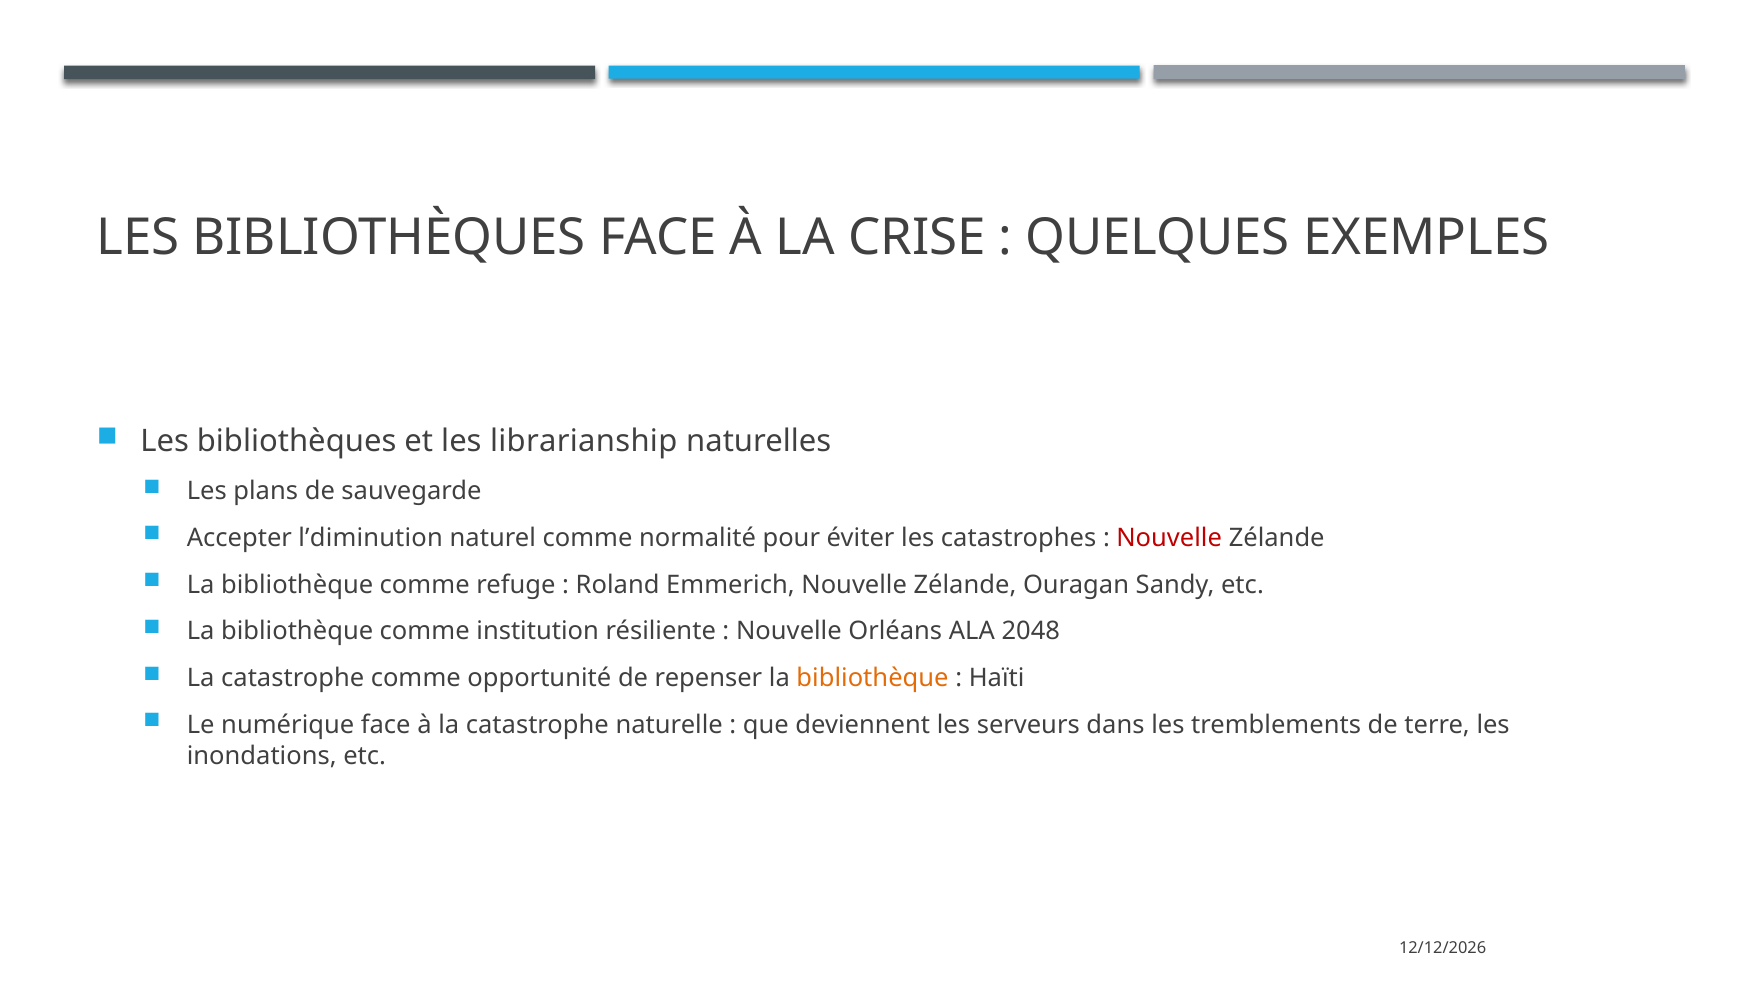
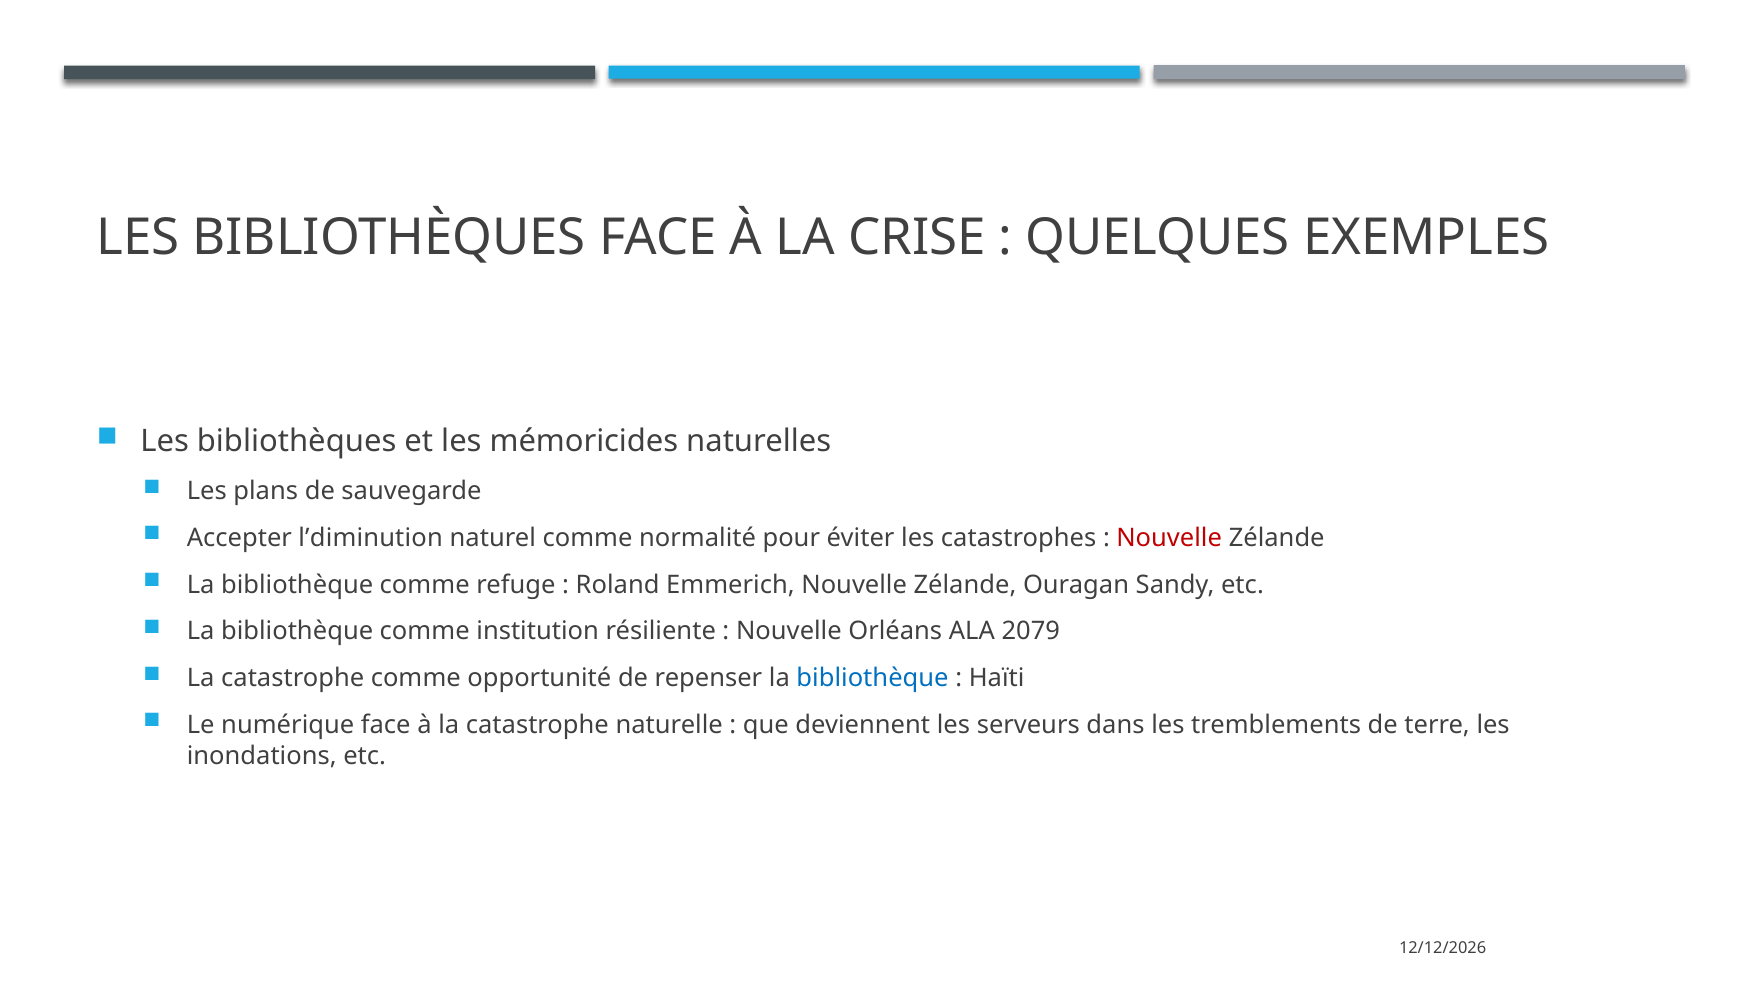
librarianship: librarianship -> mémoricides
2048: 2048 -> 2079
bibliothèque at (873, 678) colour: orange -> blue
